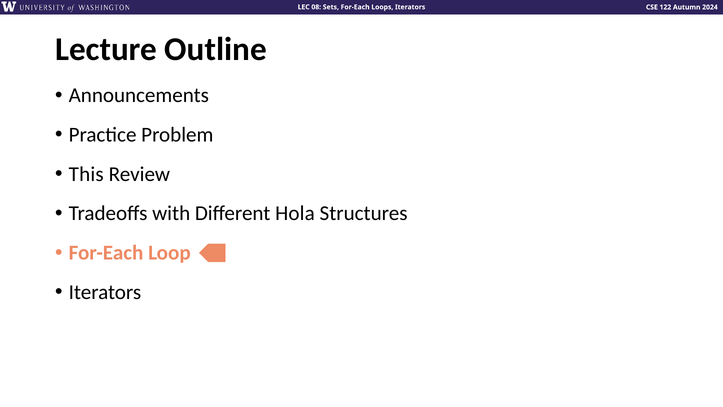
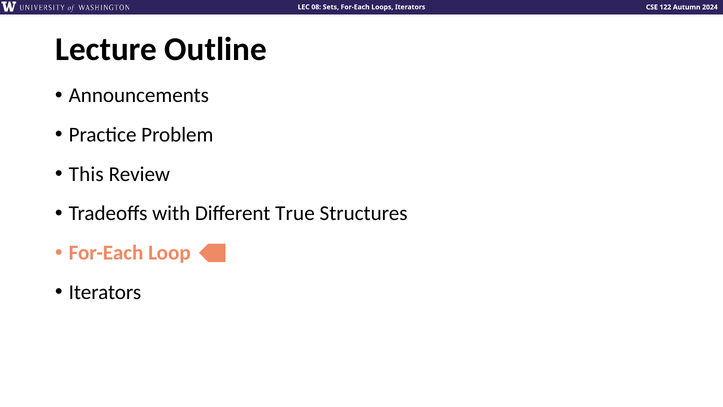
Hola: Hola -> True
